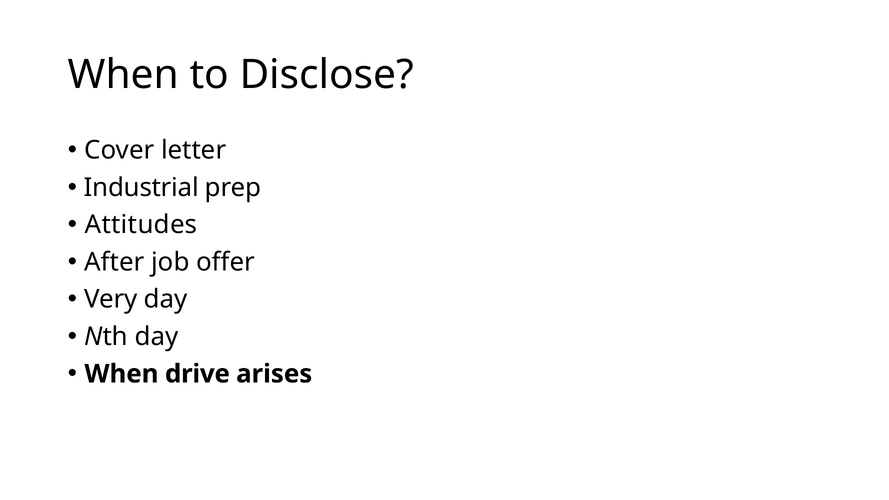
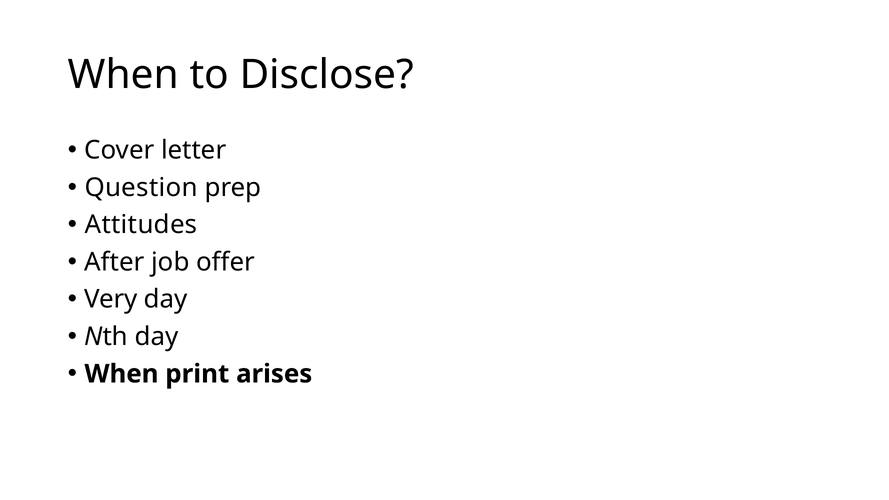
Industrial: Industrial -> Question
drive: drive -> print
